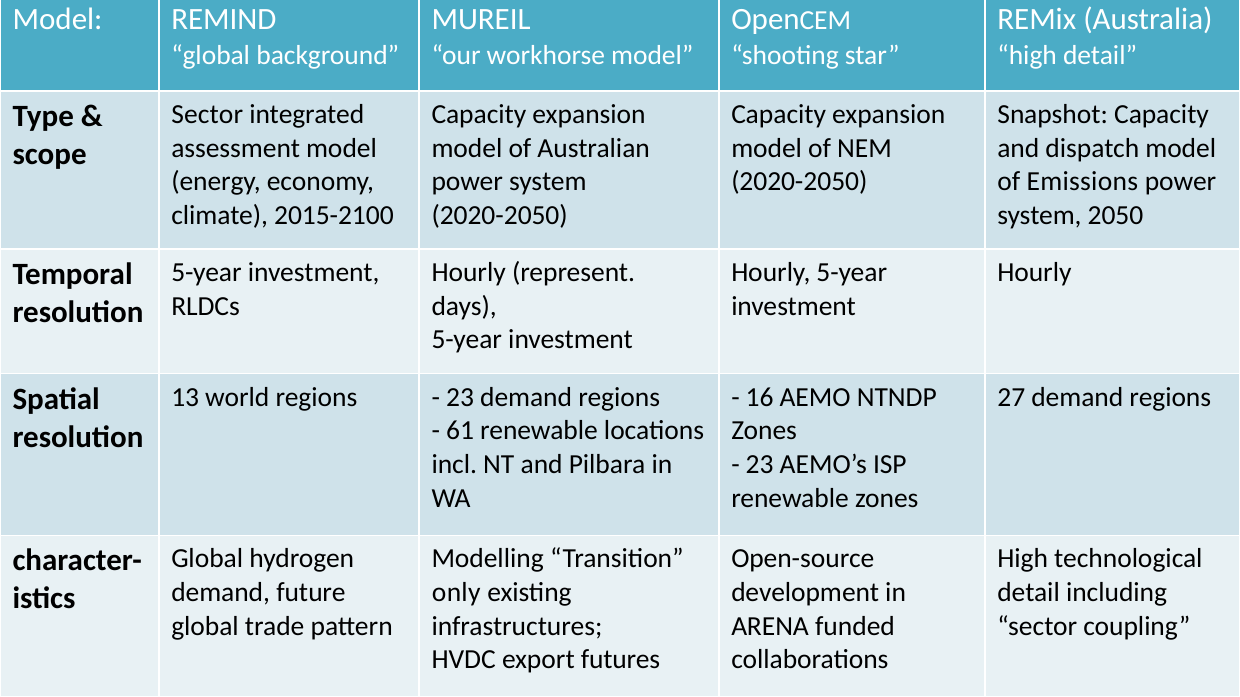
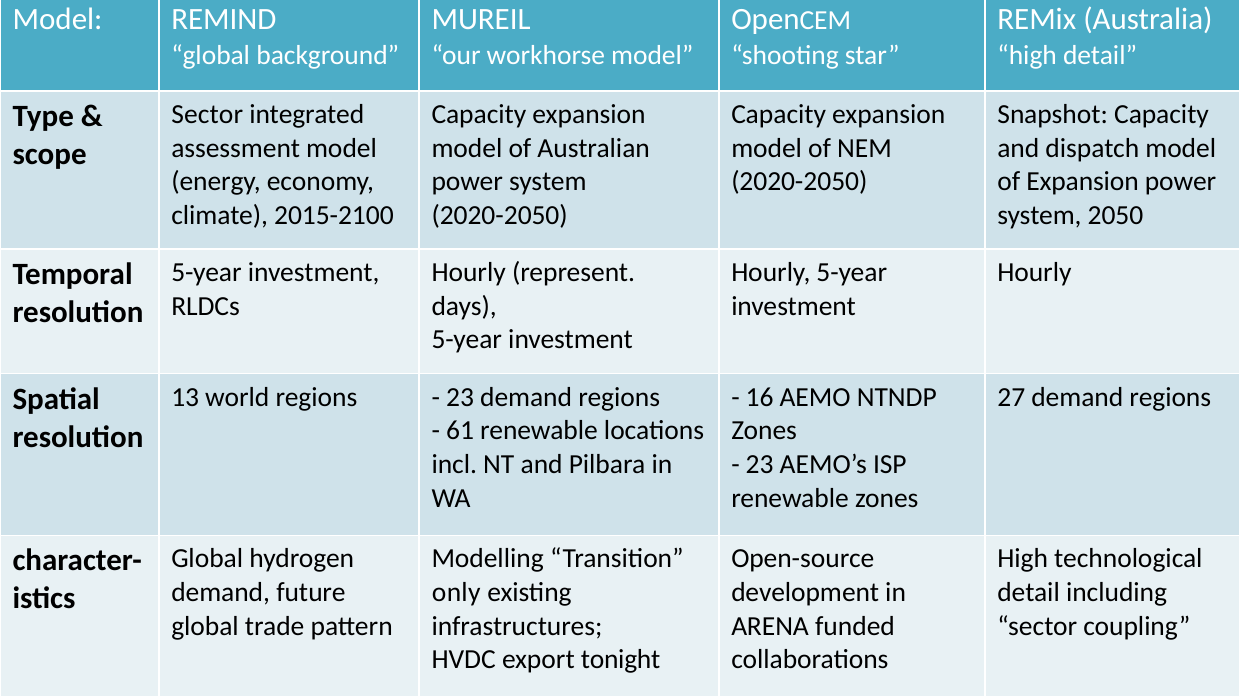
of Emissions: Emissions -> Expansion
futures: futures -> tonight
